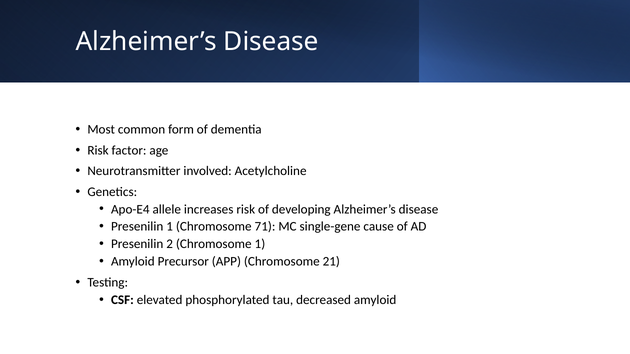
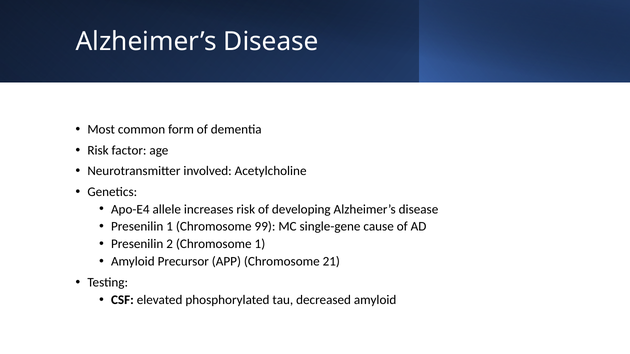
71: 71 -> 99
